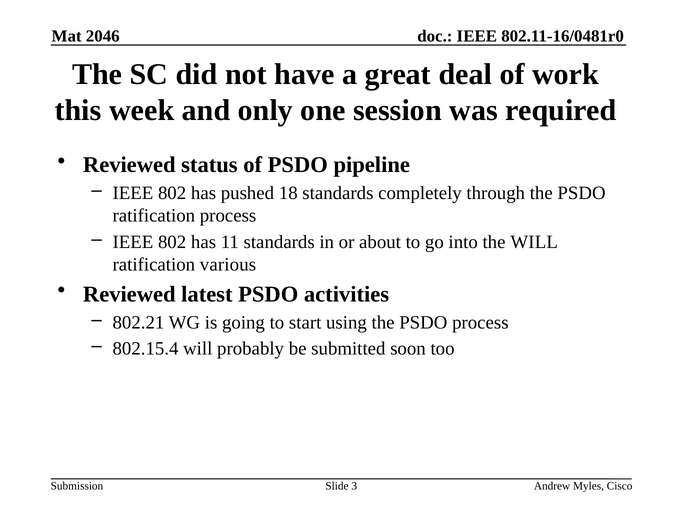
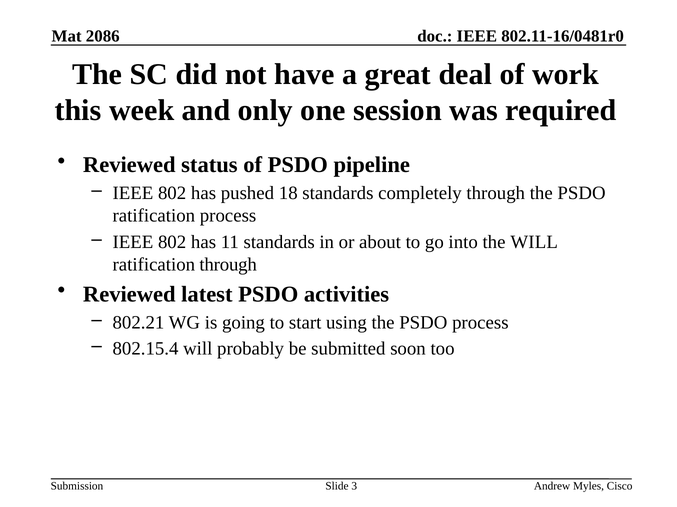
2046: 2046 -> 2086
ratification various: various -> through
